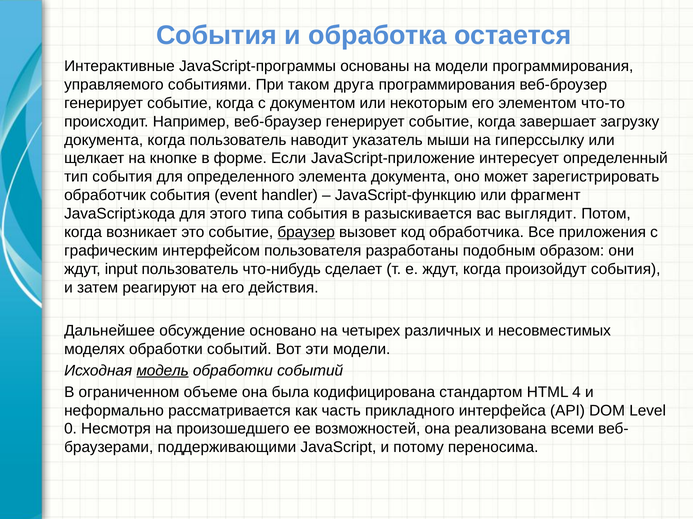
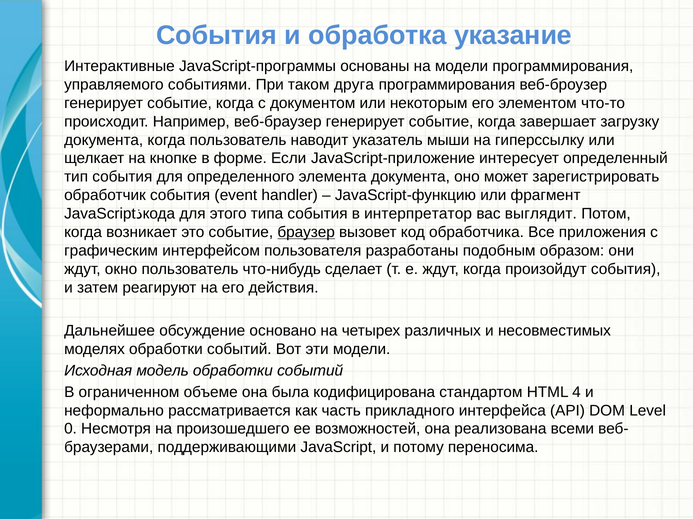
остается: остается -> указание
разыскивается: разыскивается -> интерпретатор
input: input -> окно
модель underline: present -> none
